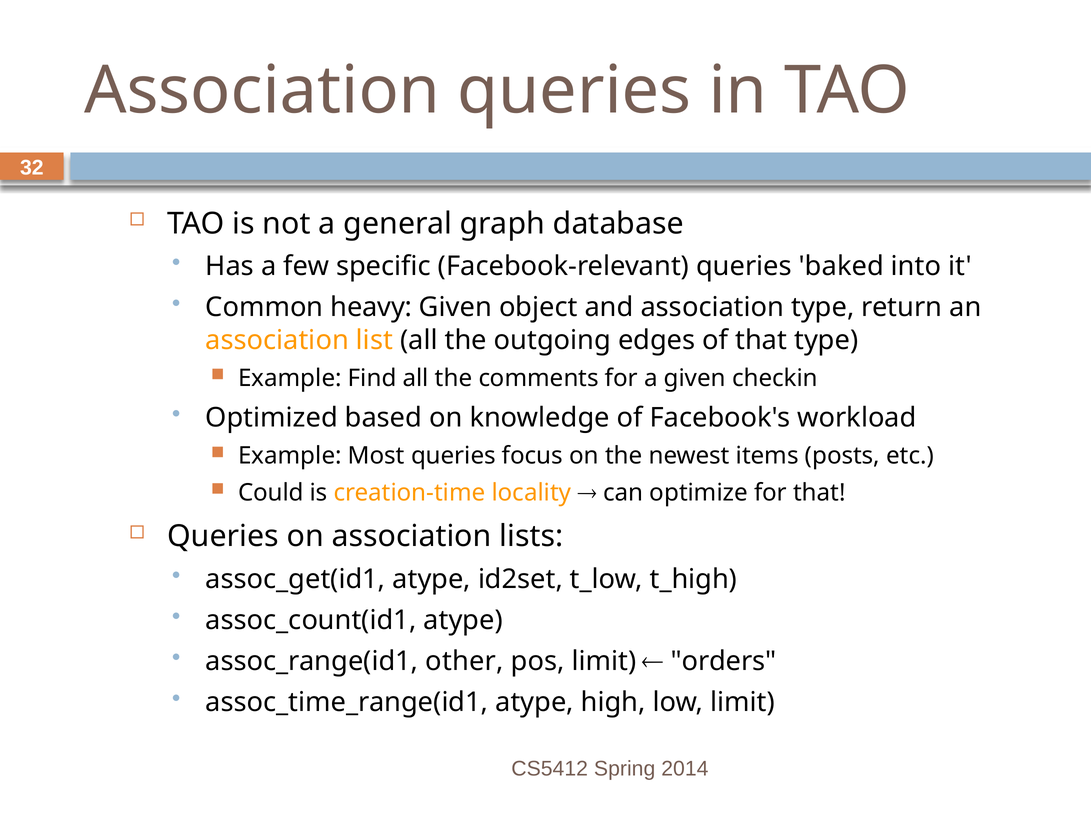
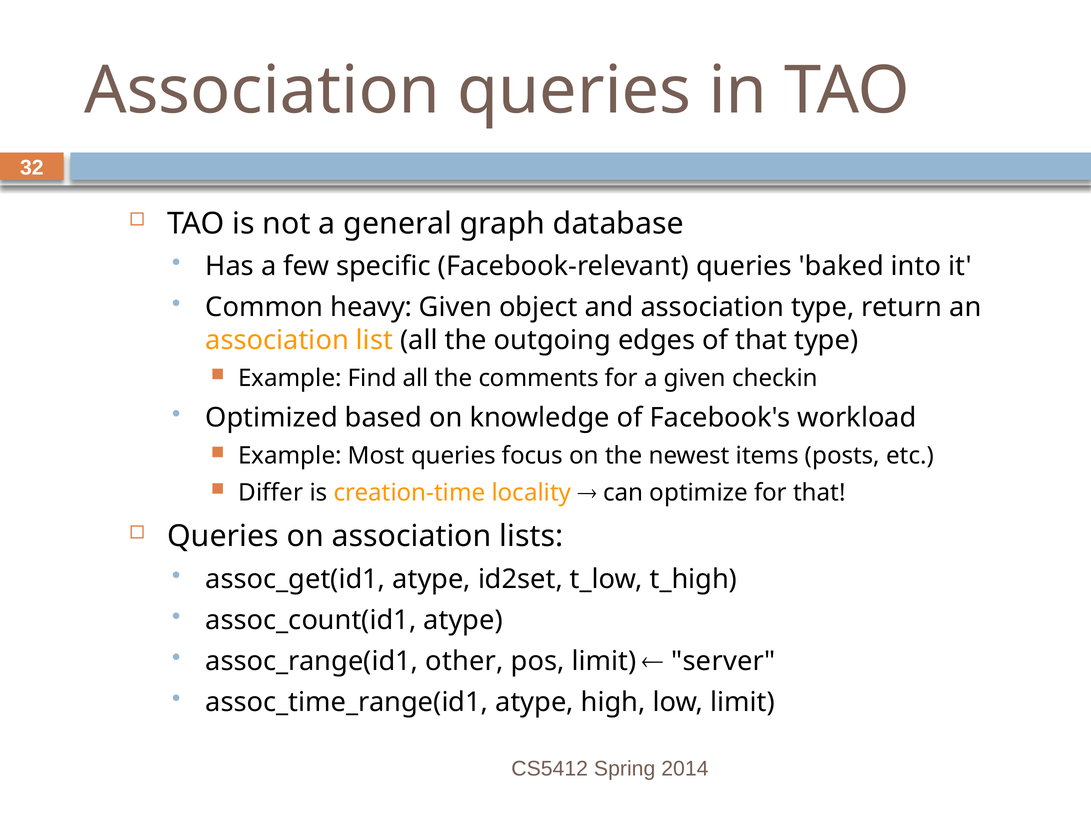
Could: Could -> Differ
orders: orders -> server
